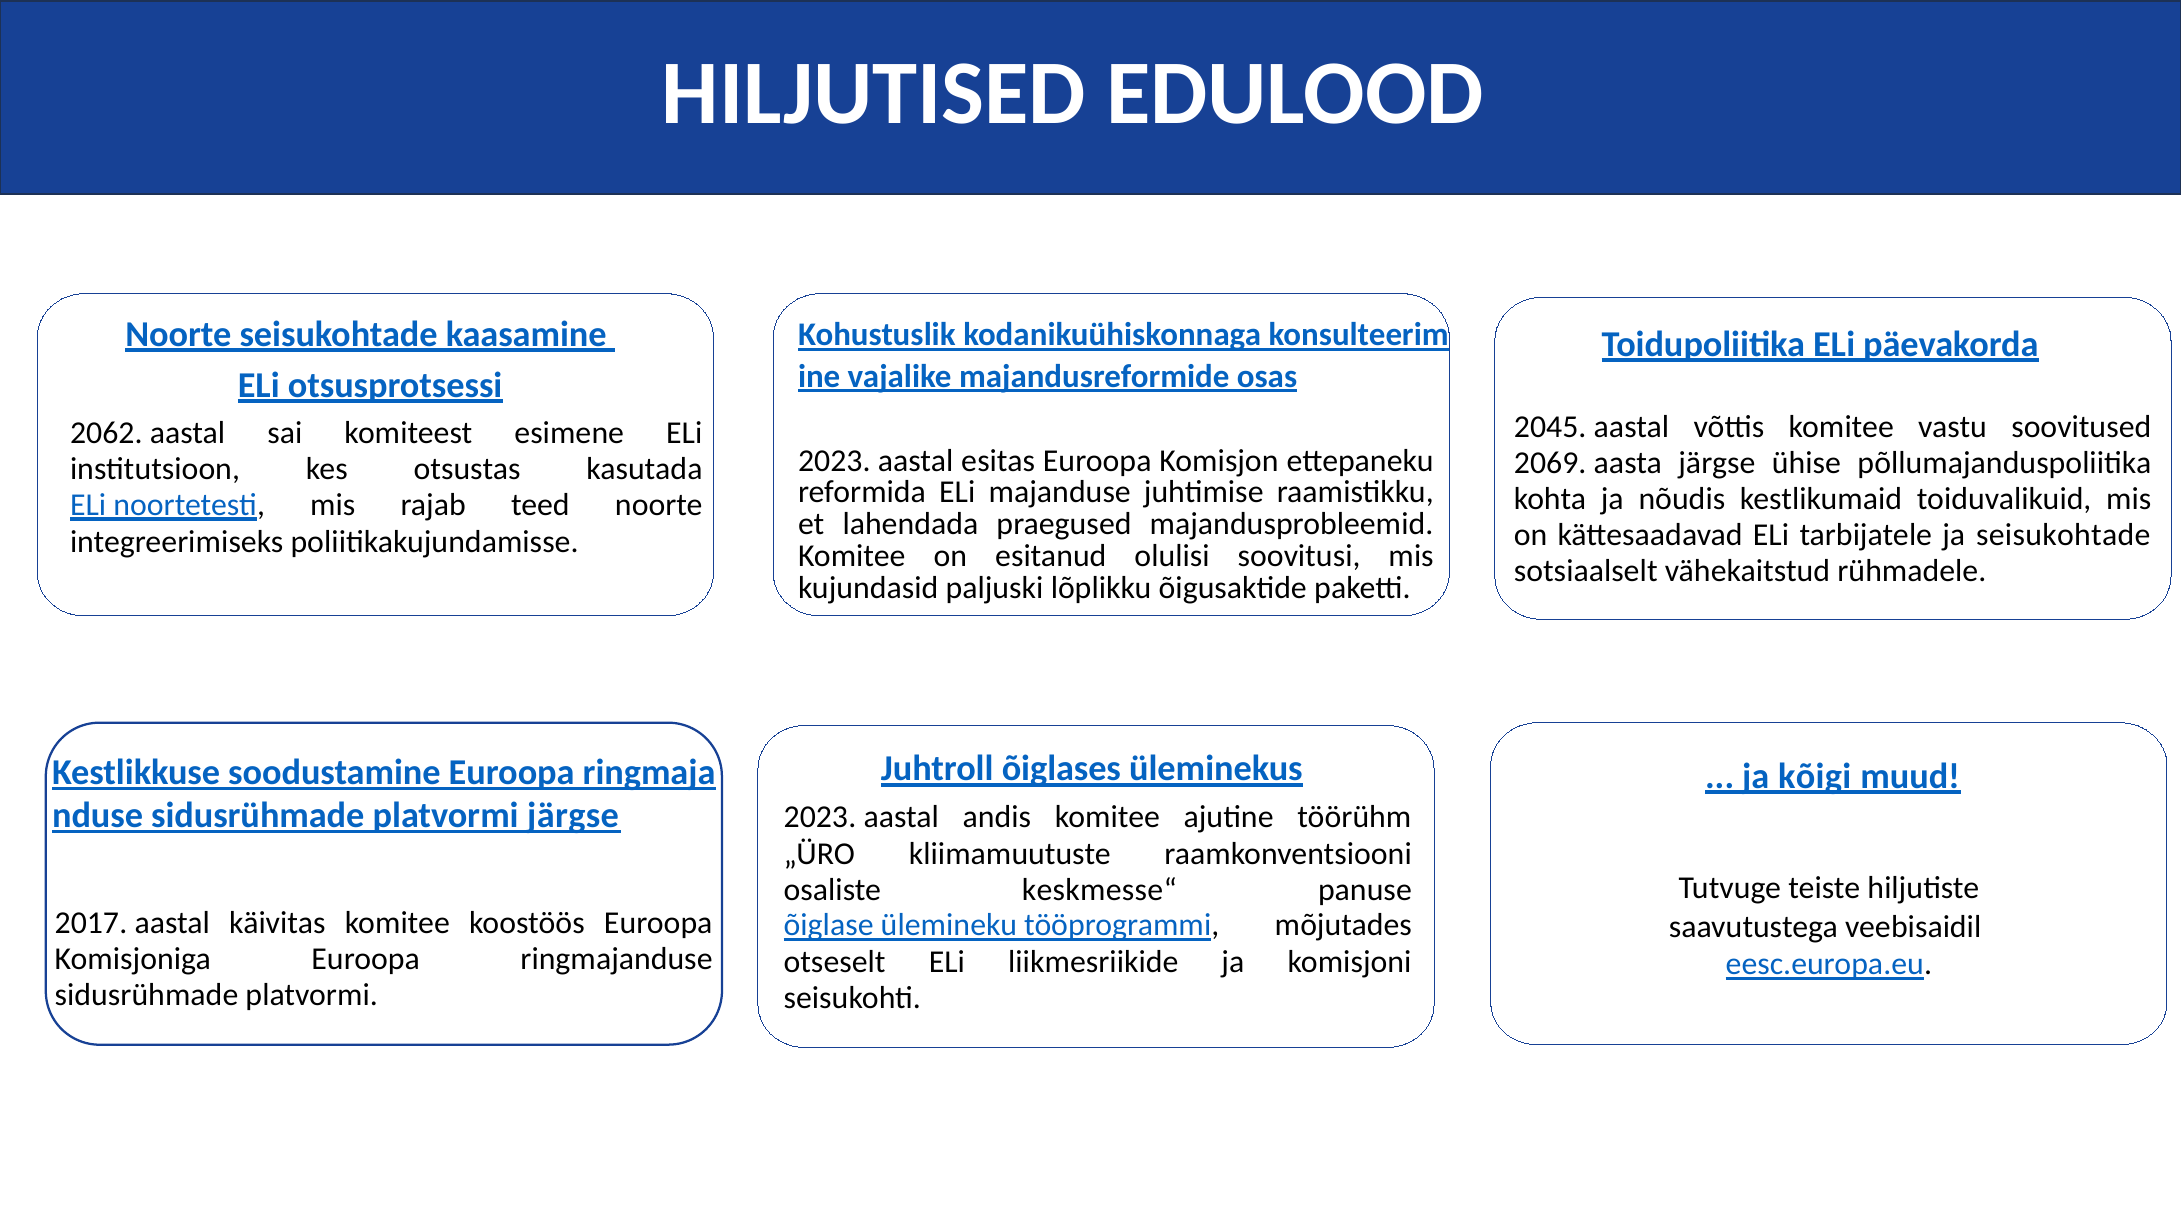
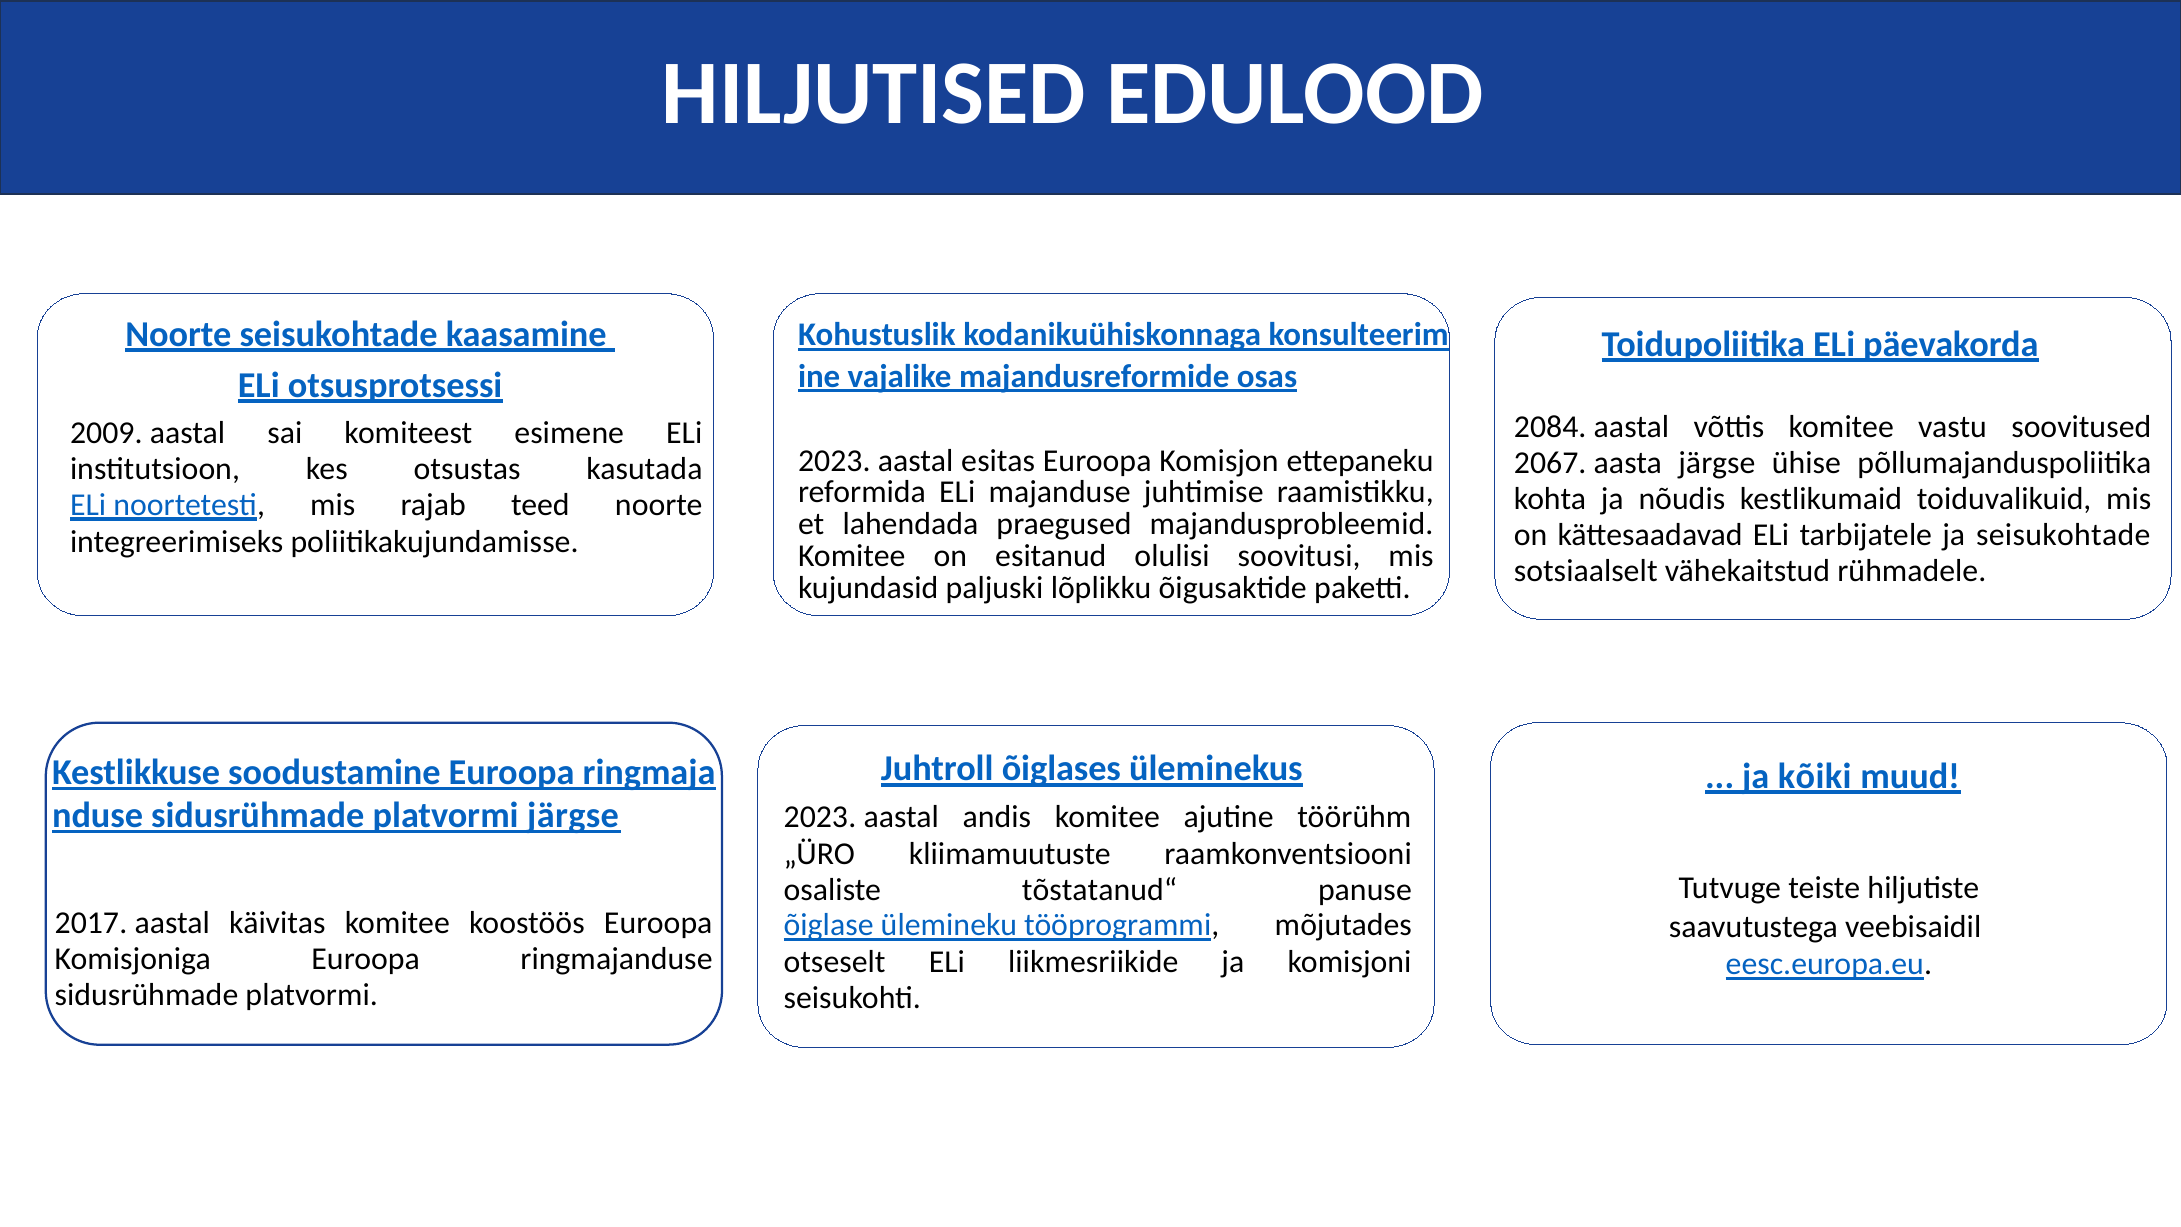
2045: 2045 -> 2084
2062: 2062 -> 2009
2069: 2069 -> 2067
kõigi: kõigi -> kõiki
keskmesse“: keskmesse“ -> tõstatanud“
